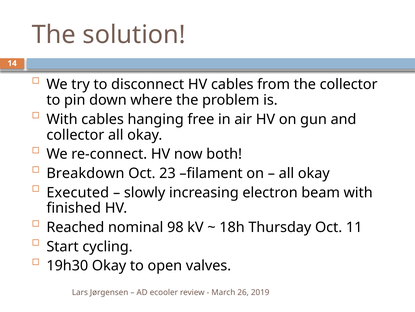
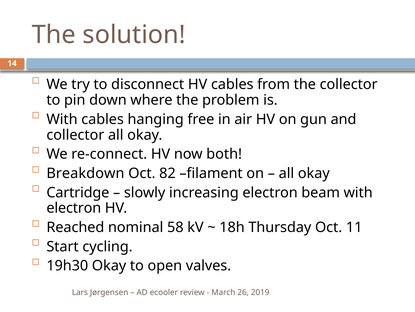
23: 23 -> 82
Executed: Executed -> Cartridge
finished at (74, 208): finished -> electron
98: 98 -> 58
